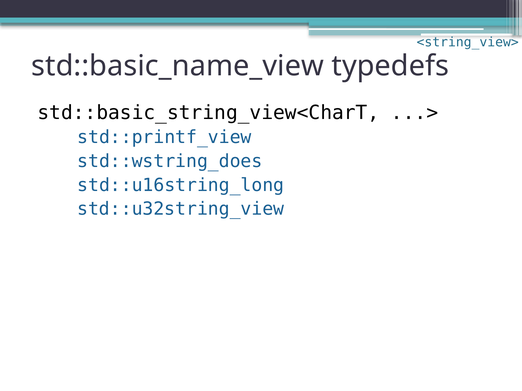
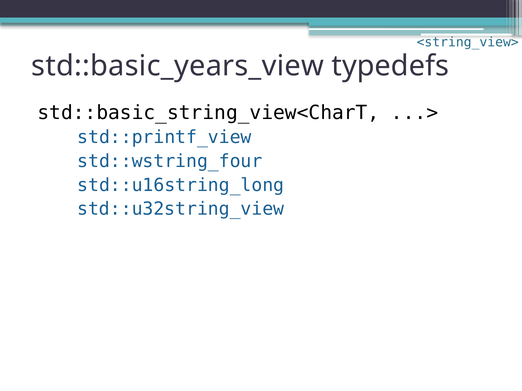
std::basic_name_view: std::basic_name_view -> std::basic_years_view
std::wstring_does: std::wstring_does -> std::wstring_four
